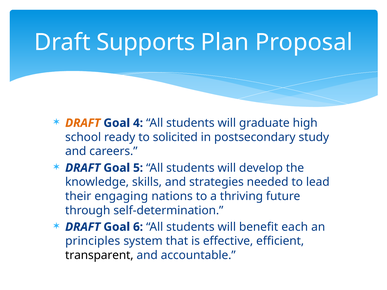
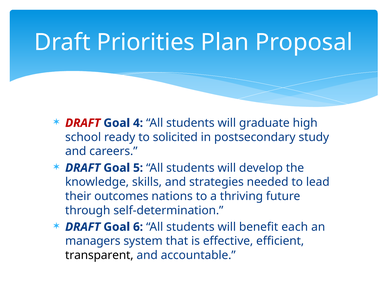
Supports: Supports -> Priorities
DRAFT at (83, 123) colour: orange -> red
engaging: engaging -> outcomes
principles: principles -> managers
